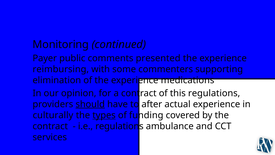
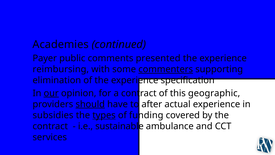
Monitoring: Monitoring -> Academies
commenters underline: none -> present
medications: medications -> specification
our underline: none -> present
this regulations: regulations -> geographic
culturally: culturally -> subsidies
i.e regulations: regulations -> sustainable
